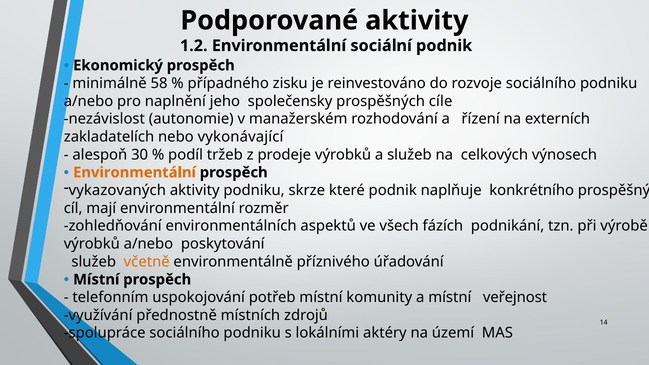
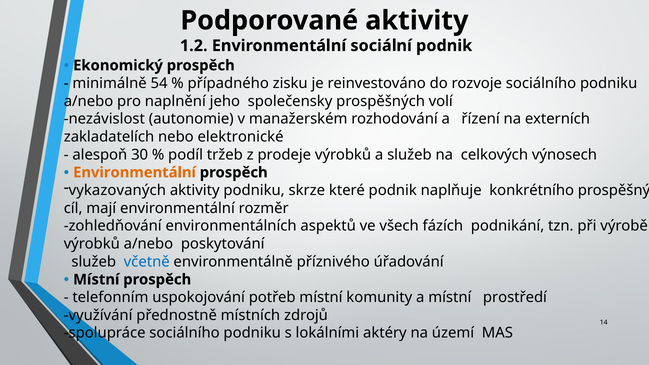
58: 58 -> 54
cíle: cíle -> volí
vykonávající: vykonávající -> elektronické
včetně colour: orange -> blue
veřejnost: veřejnost -> prostředí
